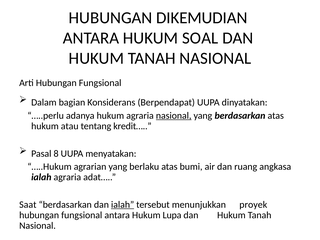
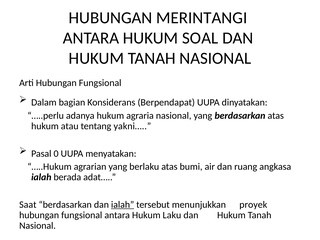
DIKEMUDIAN: DIKEMUDIAN -> MERINTANGI
nasional at (174, 116) underline: present -> none
kredit…: kredit… -> yakni…
8: 8 -> 0
ialah agraria: agraria -> berada
Lupa: Lupa -> Laku
